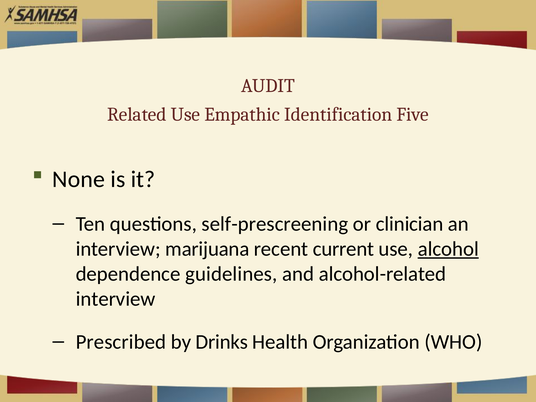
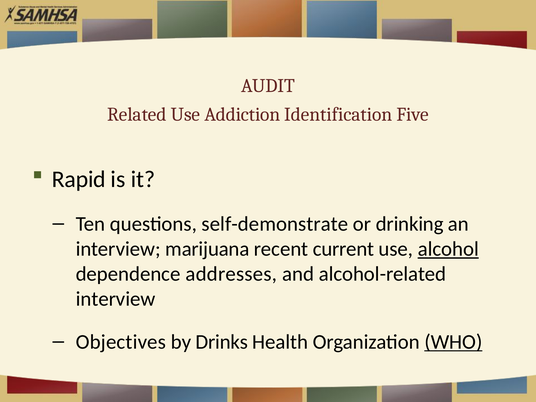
Empathic: Empathic -> Addiction
None: None -> Rapid
self-prescreening: self-prescreening -> self-demonstrate
clinician: clinician -> drinking
guidelines: guidelines -> addresses
Prescribed: Prescribed -> Objectives
WHO underline: none -> present
